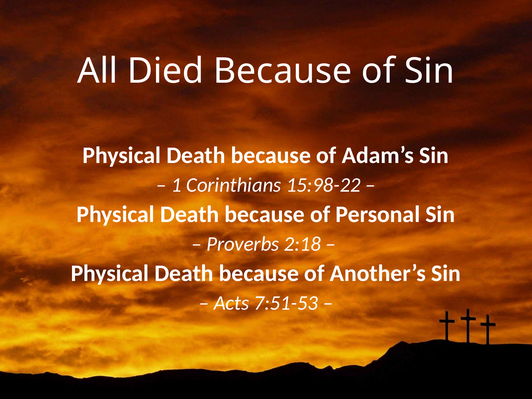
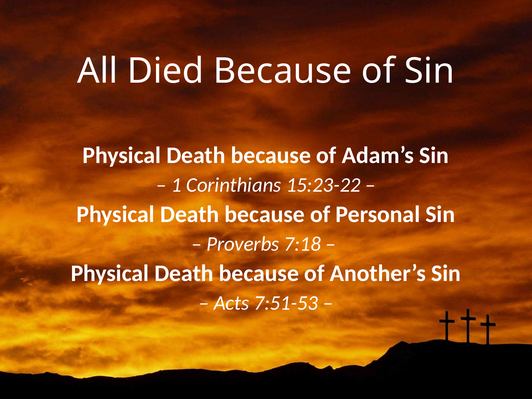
15:98-22: 15:98-22 -> 15:23-22
2:18: 2:18 -> 7:18
